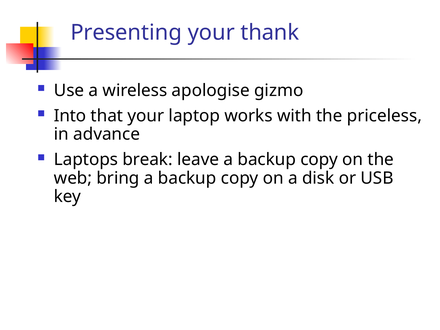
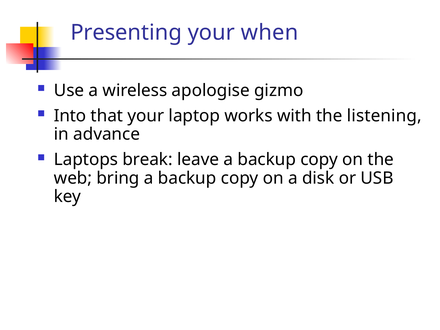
thank: thank -> when
priceless: priceless -> listening
